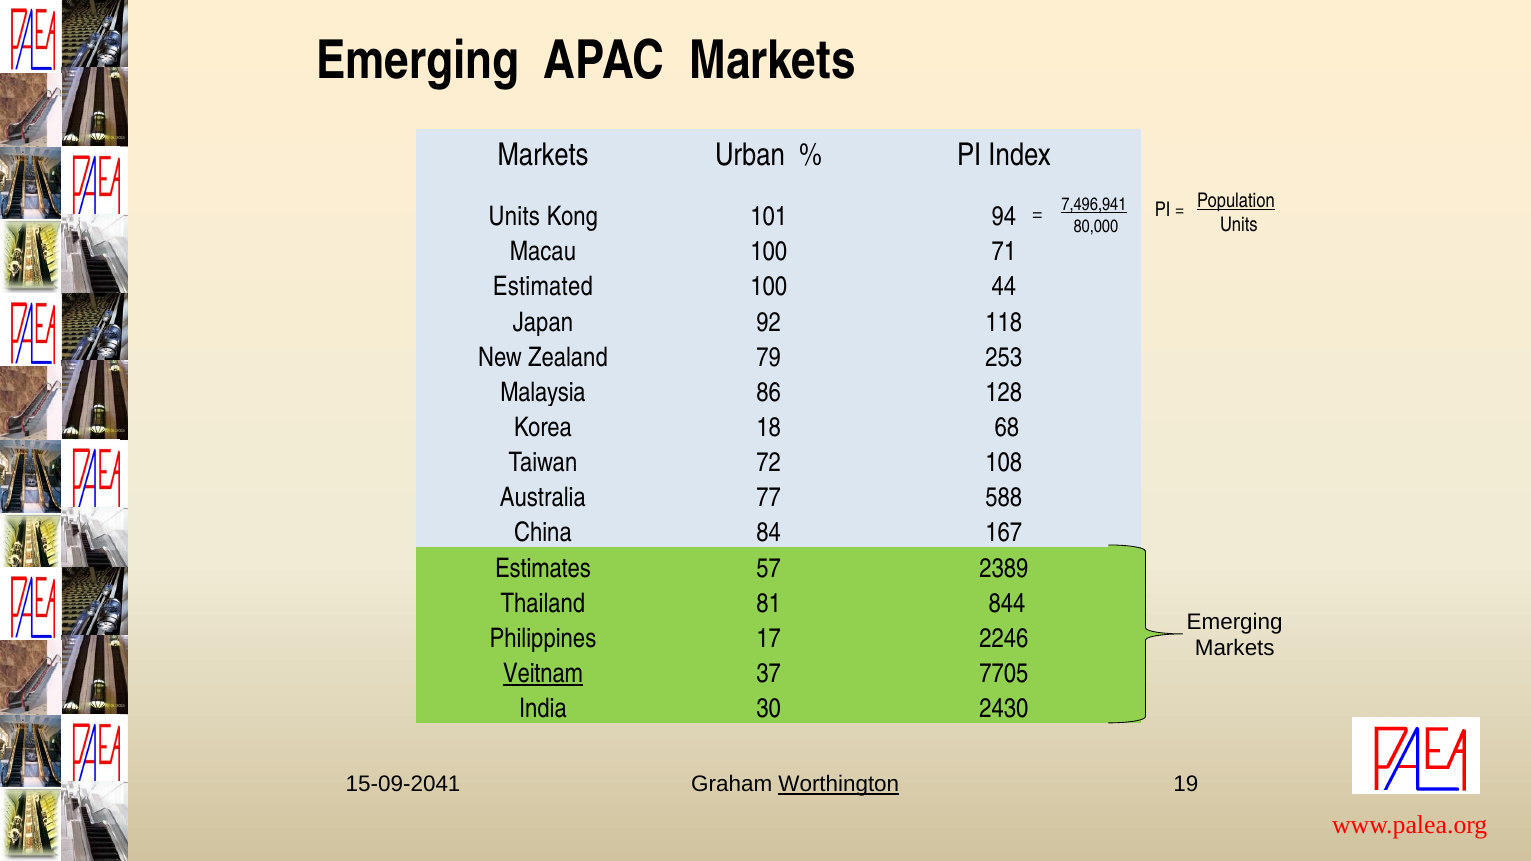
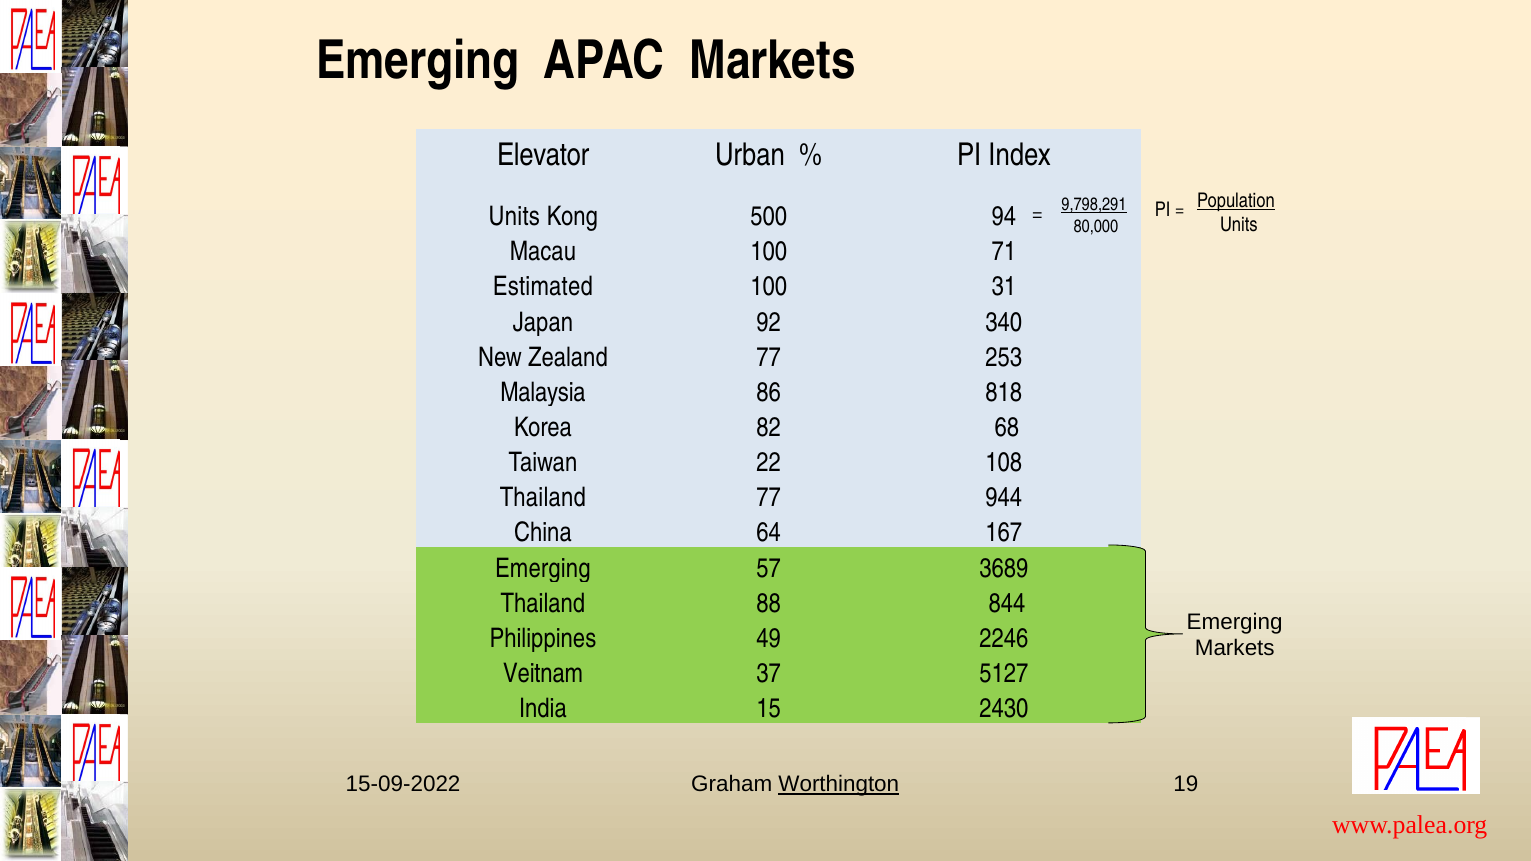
Markets at (543, 155): Markets -> Elevator
7,496,941: 7,496,941 -> 9,798,291
101: 101 -> 500
44: 44 -> 31
118: 118 -> 340
Zealand 79: 79 -> 77
128: 128 -> 818
18: 18 -> 82
72: 72 -> 22
Australia at (543, 498): Australia -> Thailand
588: 588 -> 944
84: 84 -> 64
Estimates at (543, 568): Estimates -> Emerging
2389: 2389 -> 3689
81: 81 -> 88
17: 17 -> 49
Veitnam underline: present -> none
7705: 7705 -> 5127
30: 30 -> 15
15-09-2041: 15-09-2041 -> 15-09-2022
